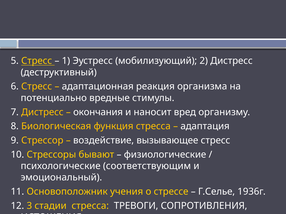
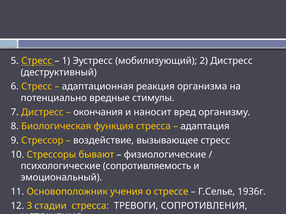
соответствующим: соответствующим -> сопротивляемость
